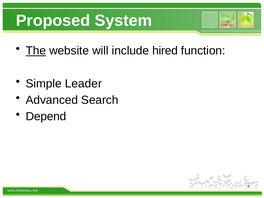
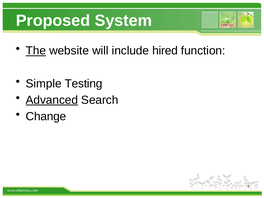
Leader: Leader -> Testing
Advanced underline: none -> present
Depend: Depend -> Change
